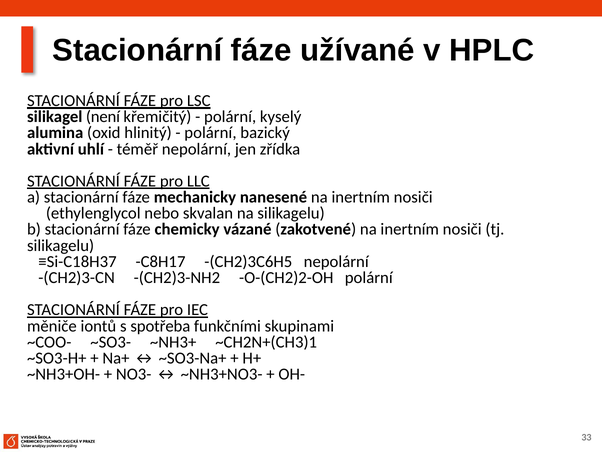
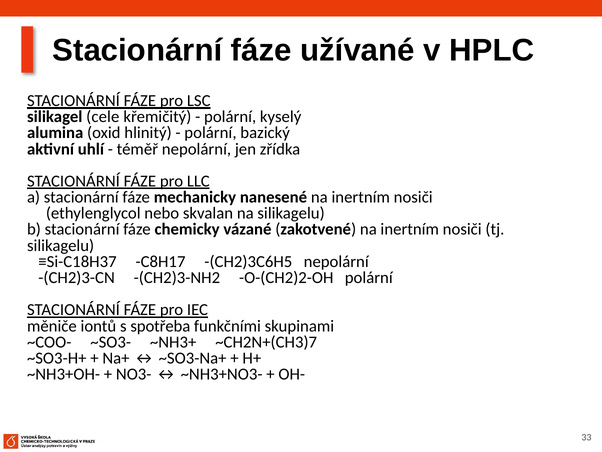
není: není -> cele
~CH2N+(CH3)1: ~CH2N+(CH3)1 -> ~CH2N+(CH3)7
